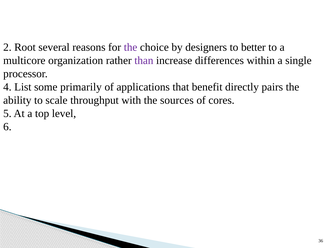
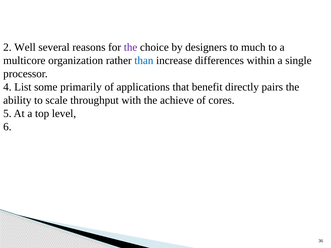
Root: Root -> Well
better: better -> much
than colour: purple -> blue
sources: sources -> achieve
